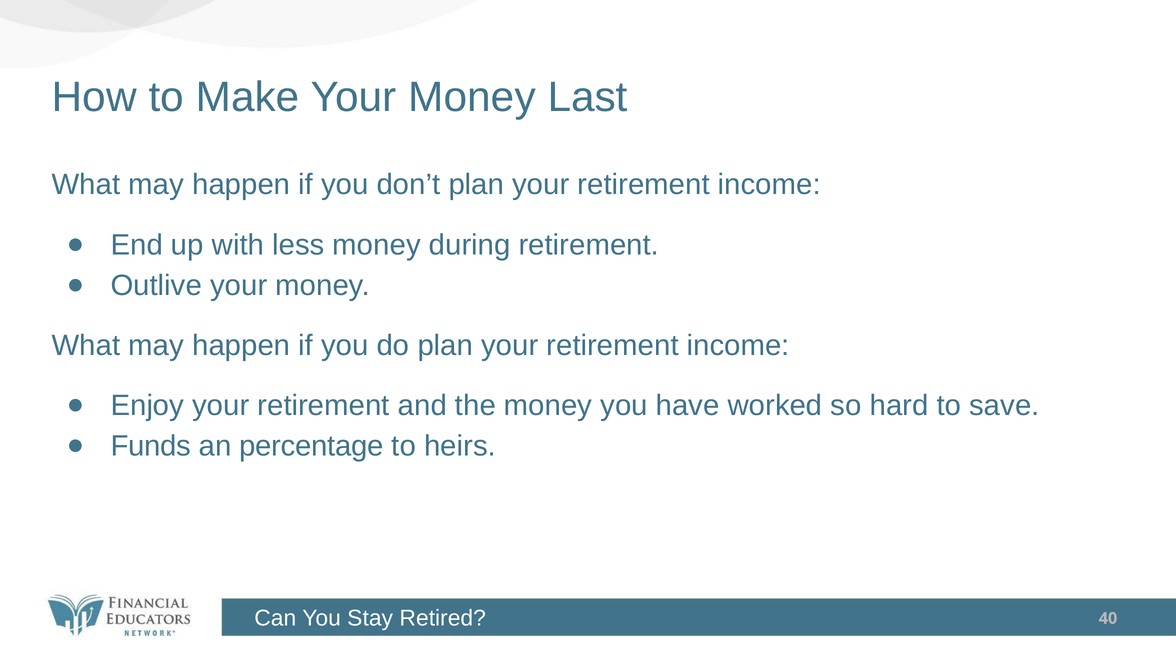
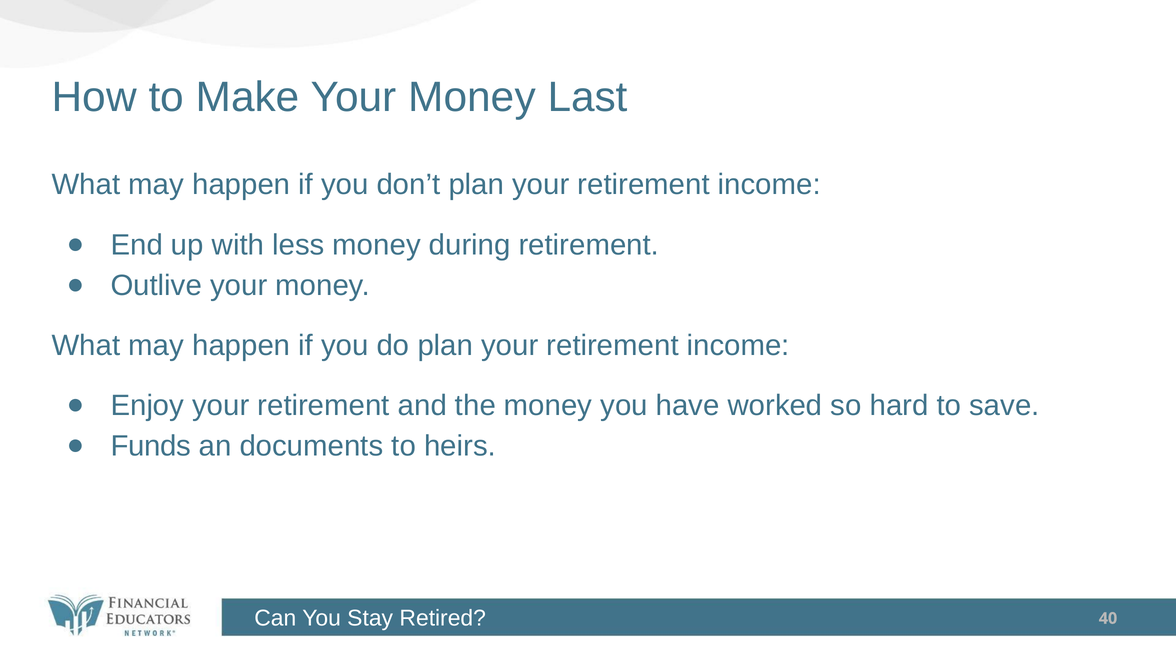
percentage: percentage -> documents
